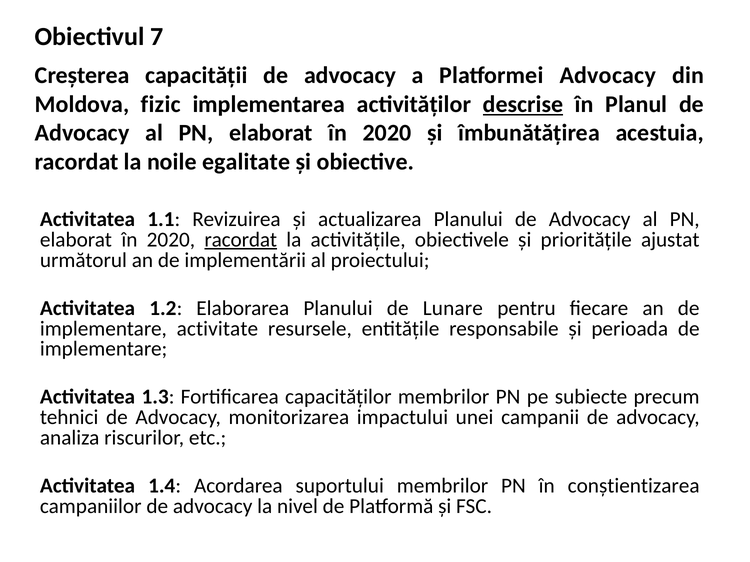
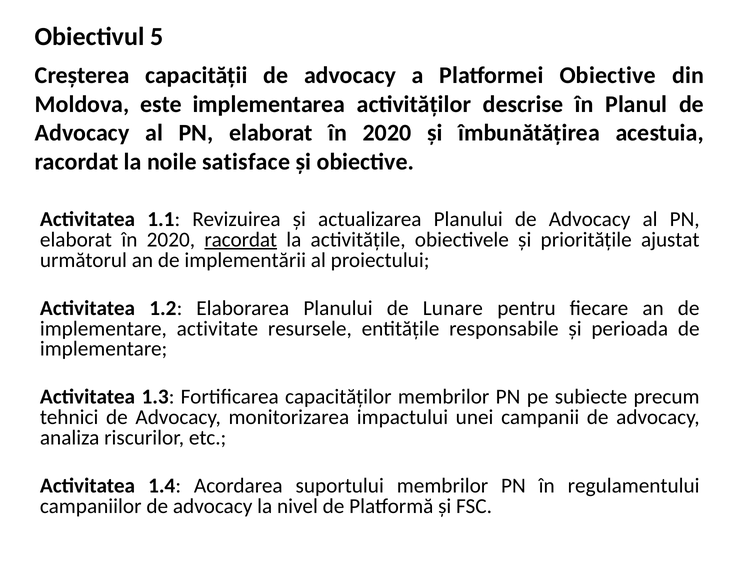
7: 7 -> 5
Platformei Advocacy: Advocacy -> Obiective
fizic: fizic -> este
descrise underline: present -> none
egalitate: egalitate -> satisface
conștientizarea: conștientizarea -> regulamentului
